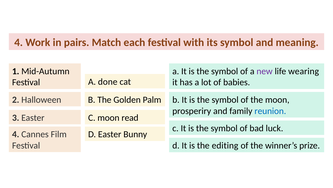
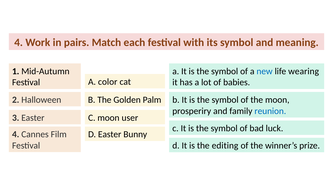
new colour: purple -> blue
done: done -> color
read: read -> user
